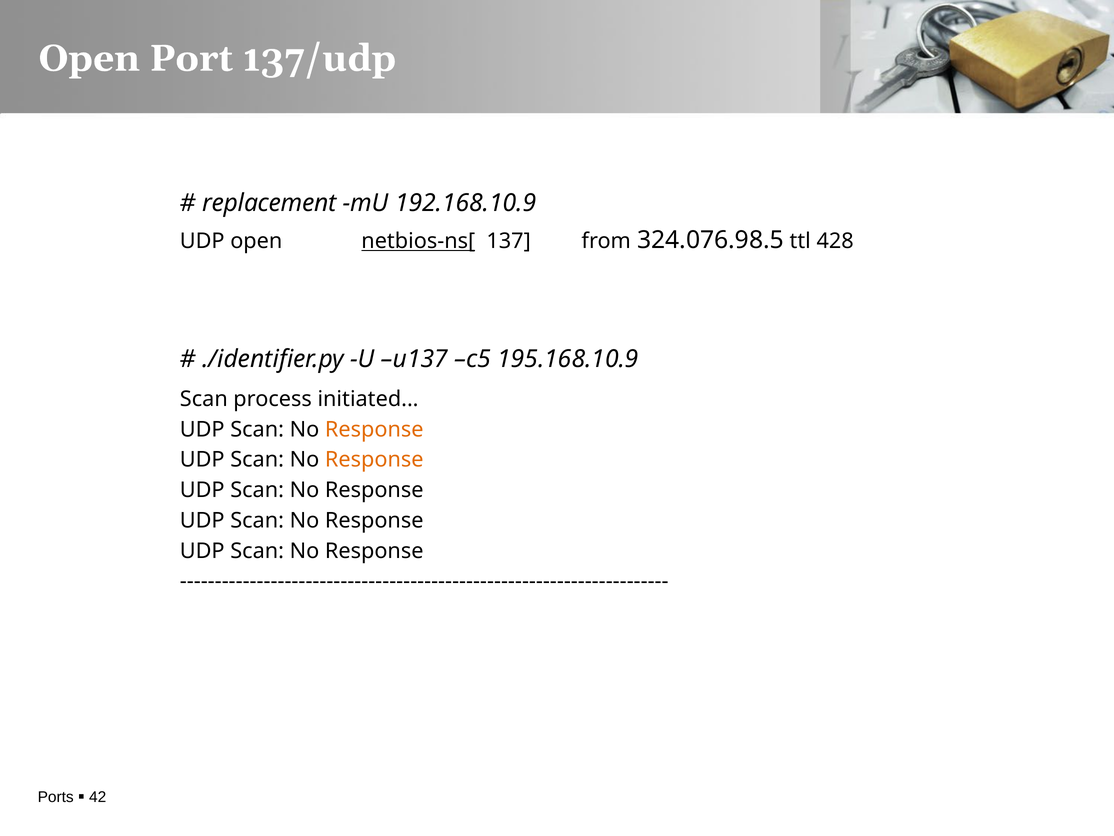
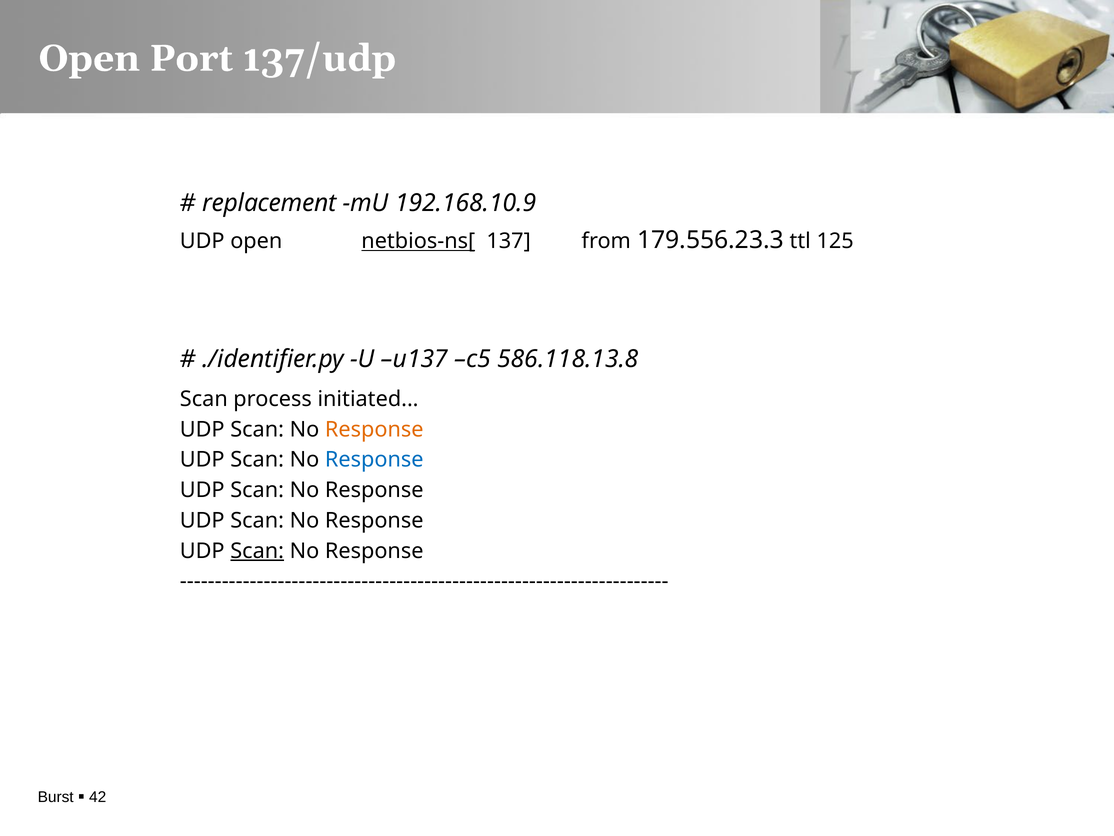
324.076.98.5: 324.076.98.5 -> 179.556.23.3
428: 428 -> 125
195.168.10.9: 195.168.10.9 -> 586.118.13.8
Response at (374, 460) colour: orange -> blue
Scan at (257, 551) underline: none -> present
Ports: Ports -> Burst
